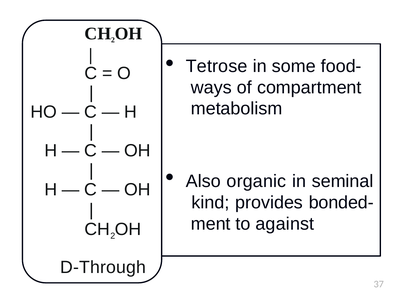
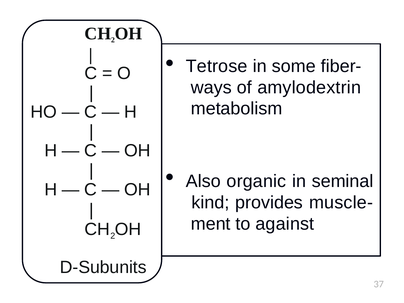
food-: food- -> fiber-
compartment: compartment -> amylodextrin
bonded-: bonded- -> muscle-
D-Through: D-Through -> D-Subunits
